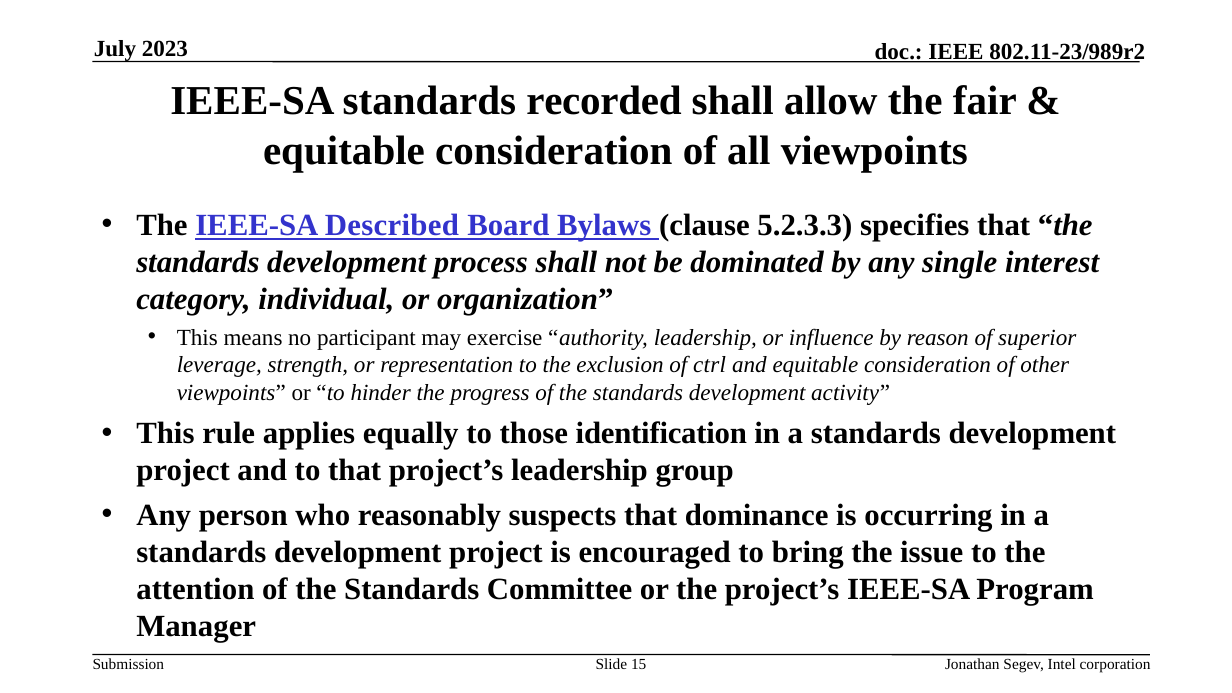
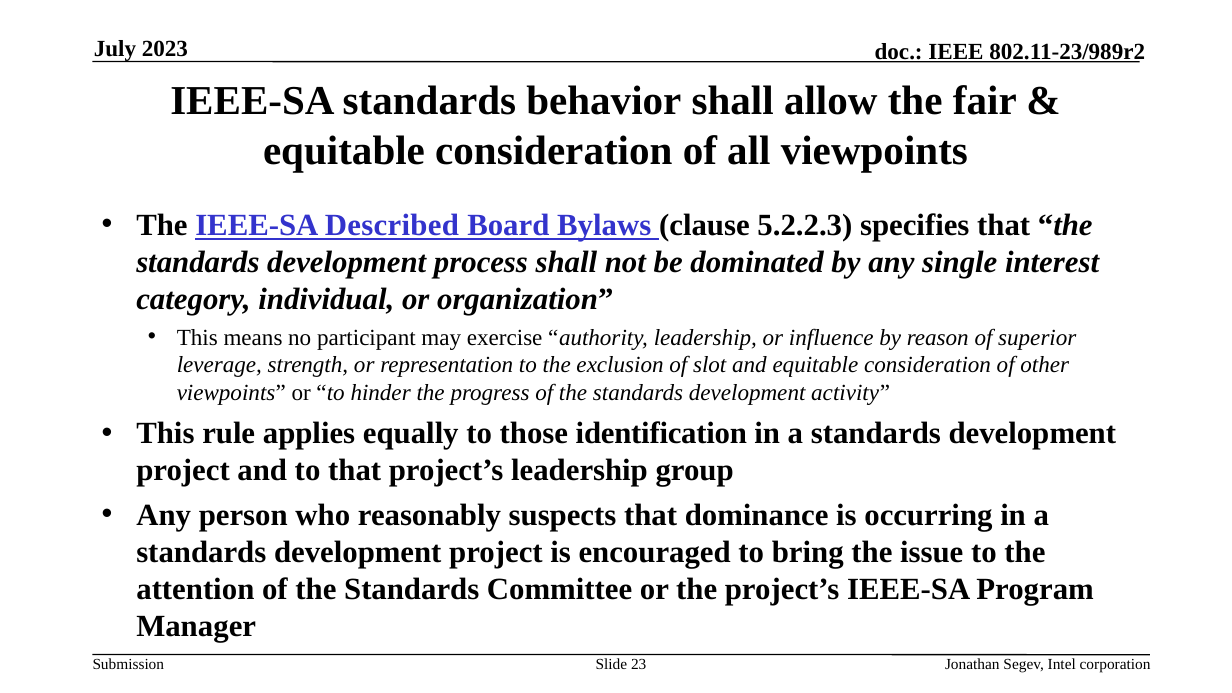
recorded: recorded -> behavior
5.2.3.3: 5.2.3.3 -> 5.2.2.3
ctrl: ctrl -> slot
15: 15 -> 23
